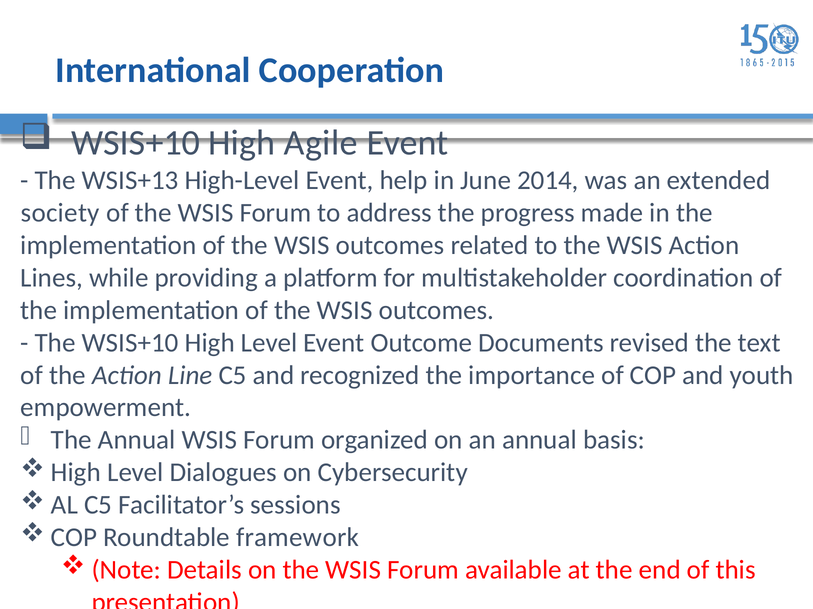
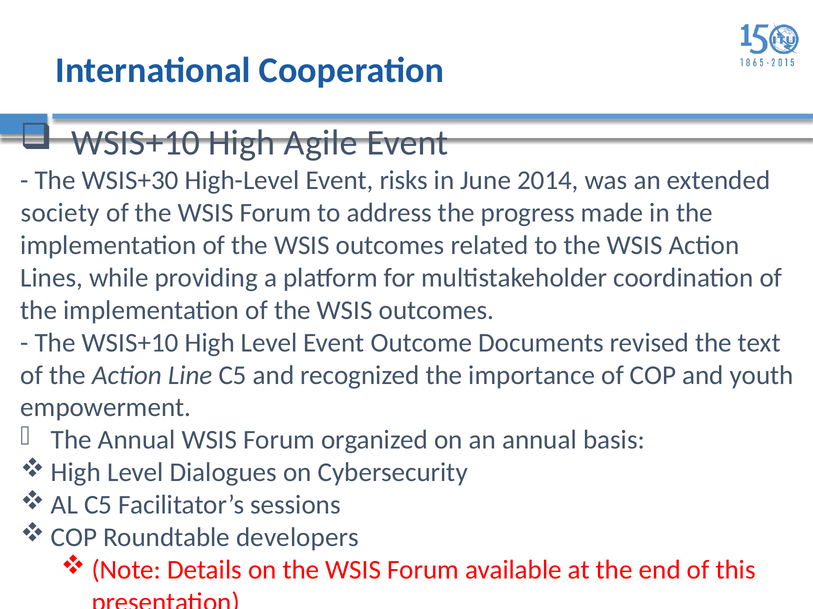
WSIS+13: WSIS+13 -> WSIS+30
help: help -> risks
framework: framework -> developers
